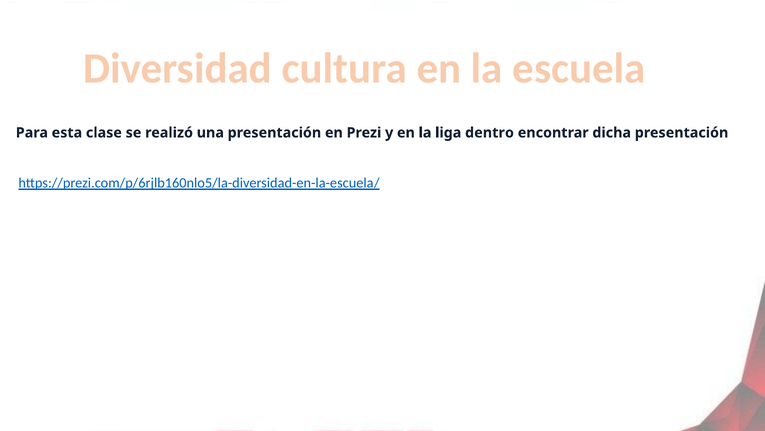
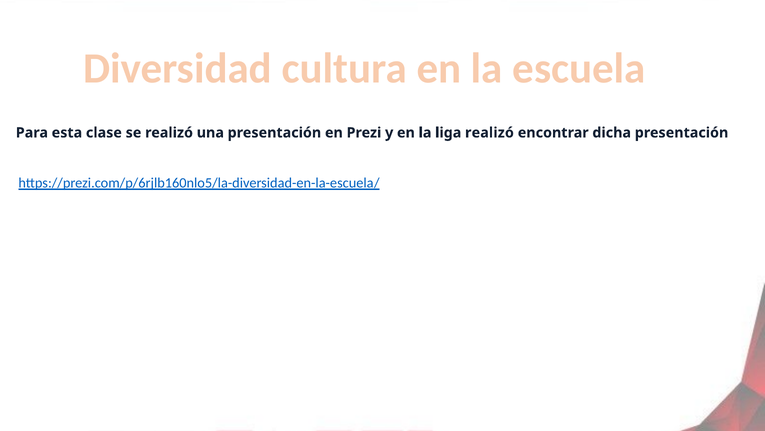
liga dentro: dentro -> realizó
